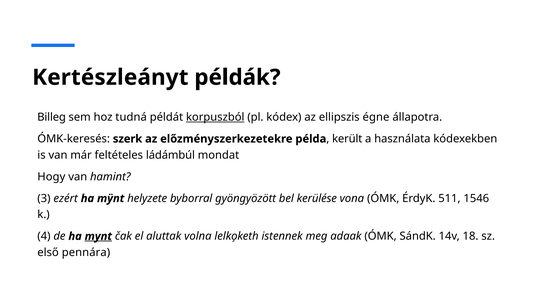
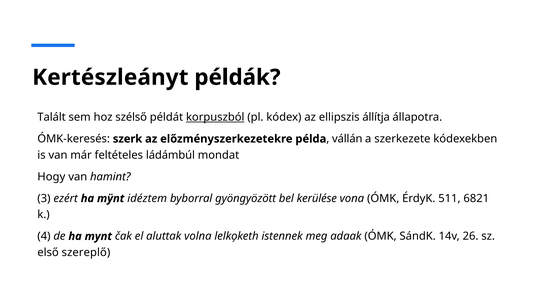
Billeg: Billeg -> Talált
tudná: tudná -> szélső
égne: égne -> állítja
került: került -> vállán
használata: használata -> szerkezete
helyzete: helyzete -> idéztem
1546: 1546 -> 6821
mynt underline: present -> none
18: 18 -> 26
pennára: pennára -> szereplő
